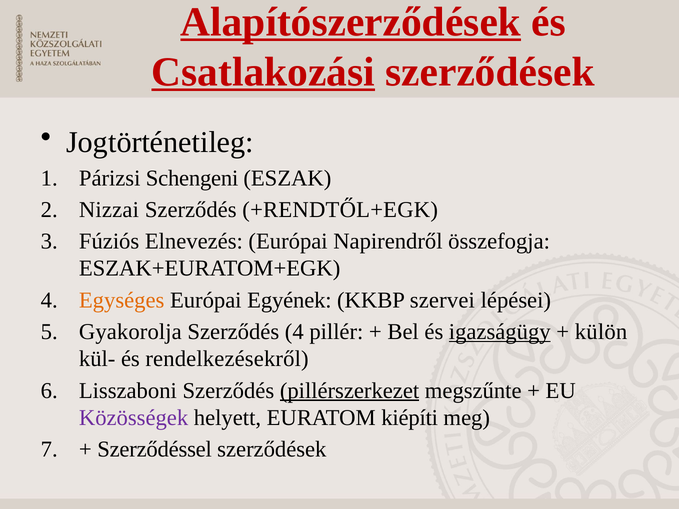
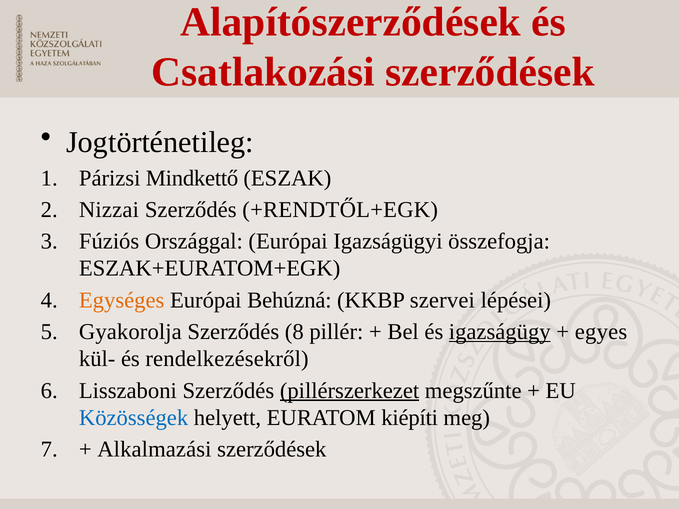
Alapítószerződések underline: present -> none
Csatlakozási underline: present -> none
Schengeni: Schengeni -> Mindkettő
Elnevezés: Elnevezés -> Országgal
Napirendről: Napirendről -> Igazságügyi
Egyének: Egyének -> Behúzná
Szerződés 4: 4 -> 8
külön: külön -> egyes
Közösségek colour: purple -> blue
Szerződéssel: Szerződéssel -> Alkalmazási
